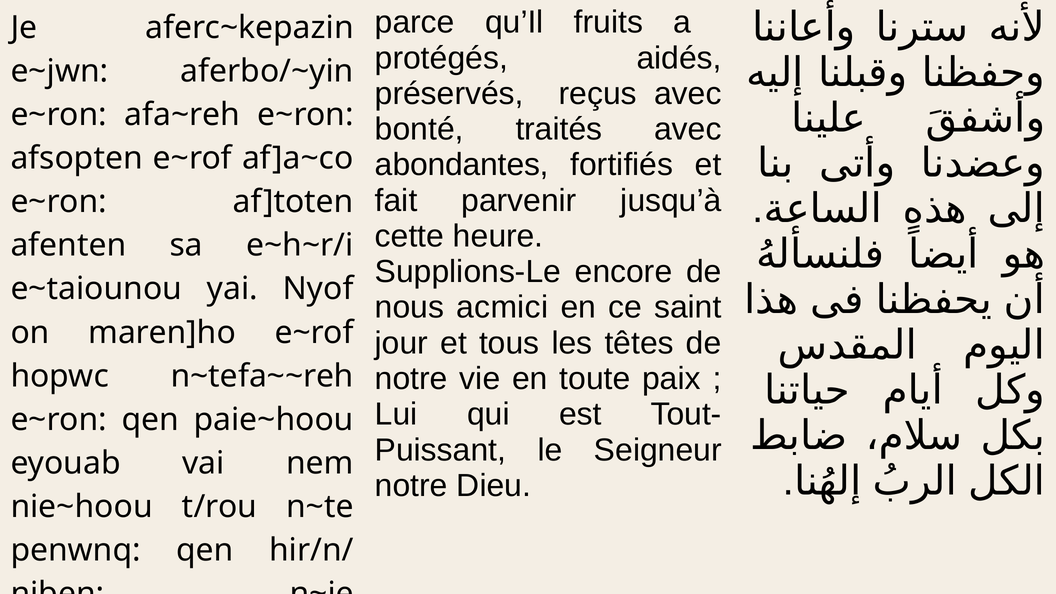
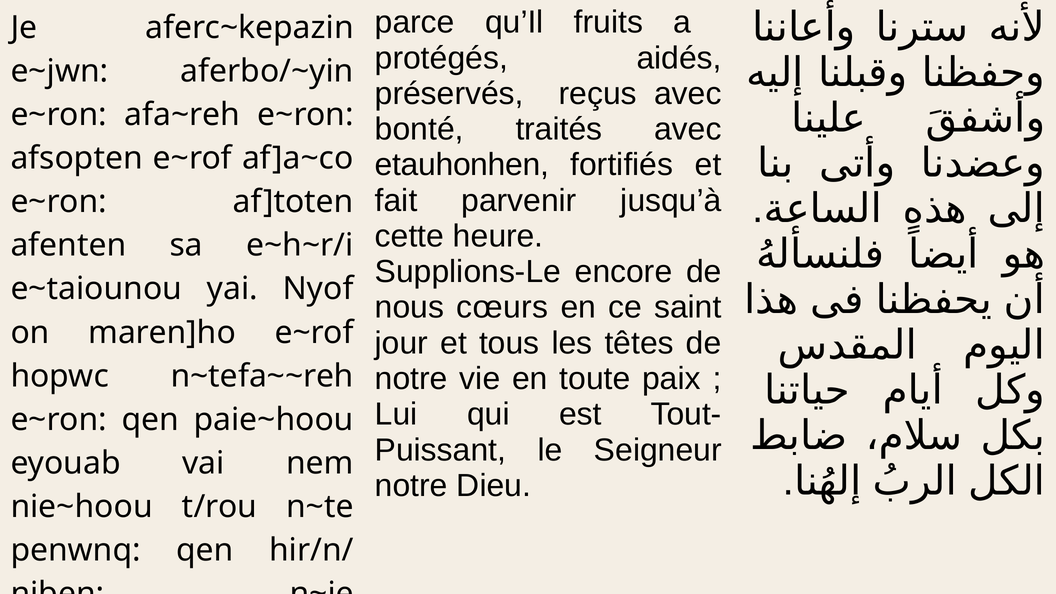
abondantes: abondantes -> etauhonhen
acmici: acmici -> cœurs
